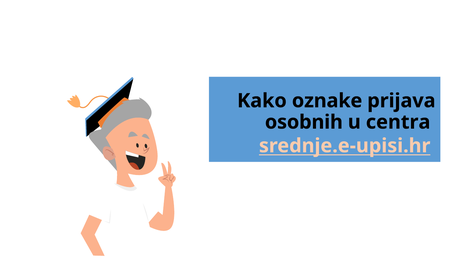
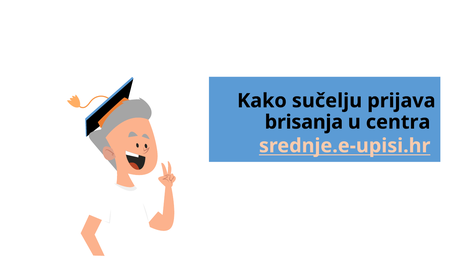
oznake: oznake -> sučelju
osobnih: osobnih -> brisanja
